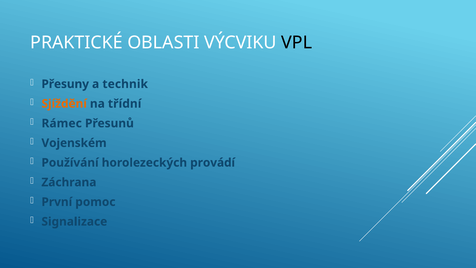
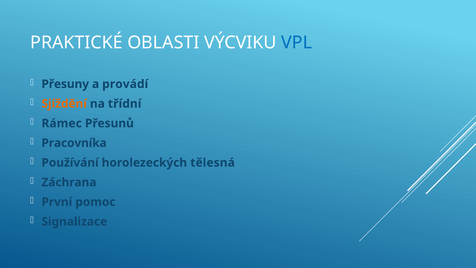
VPL colour: black -> blue
technik: technik -> provádí
Vojenském: Vojenském -> Pracovníka
provádí: provádí -> tělesná
